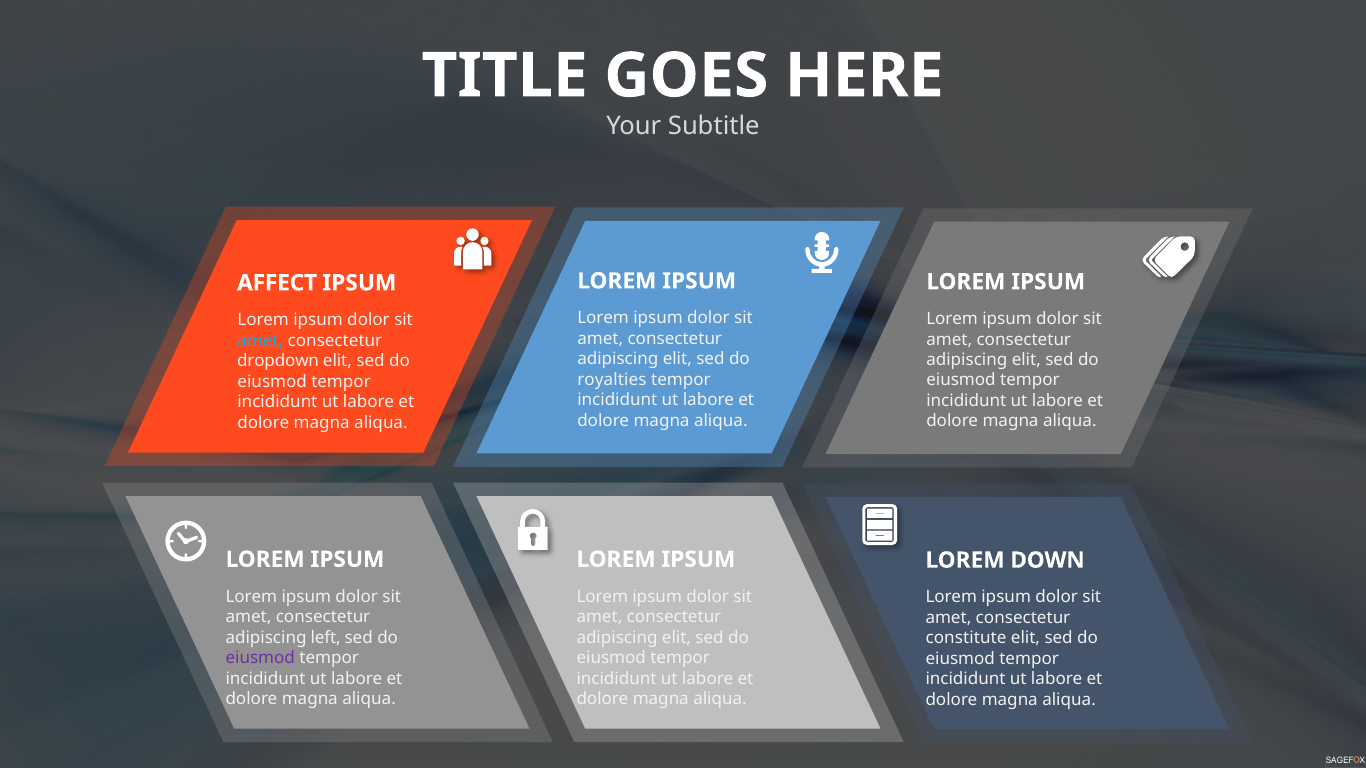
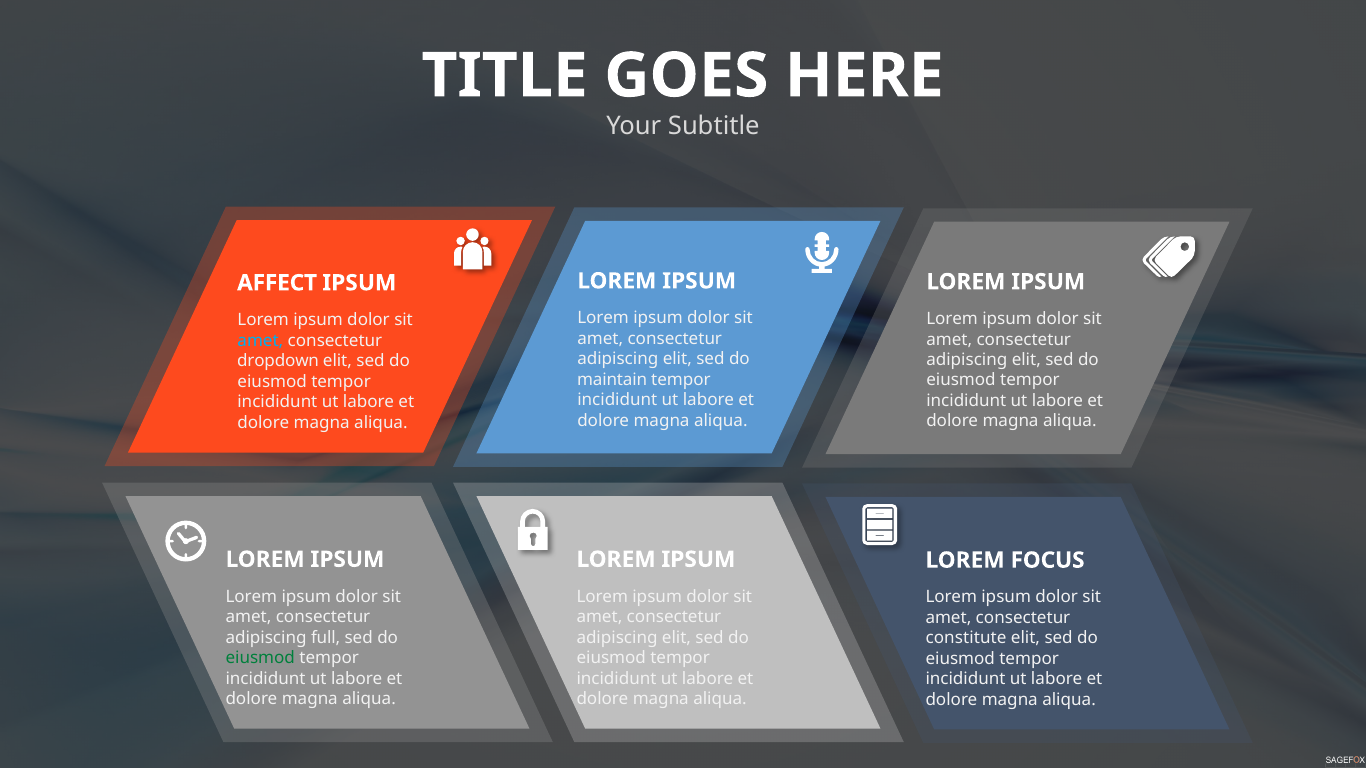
royalties: royalties -> maintain
DOWN: DOWN -> FOCUS
left: left -> full
eiusmod at (260, 658) colour: purple -> green
